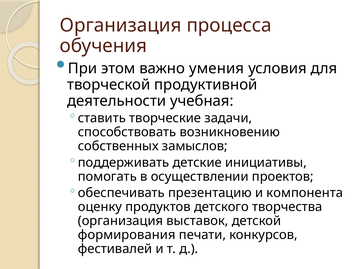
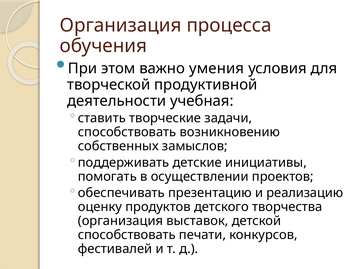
компонента: компонента -> реализацию
формирования at (127, 234): формирования -> способствовать
